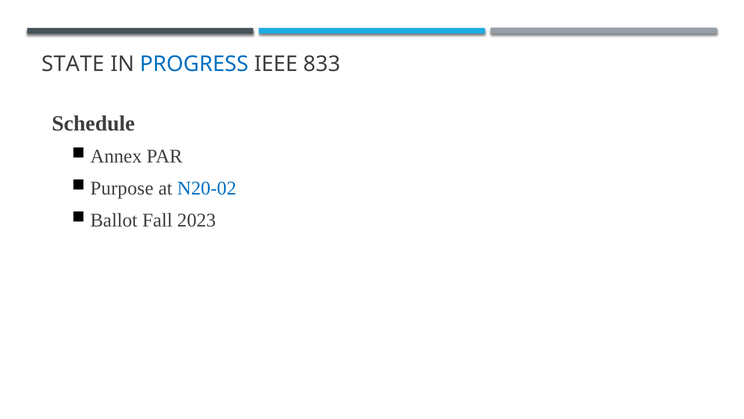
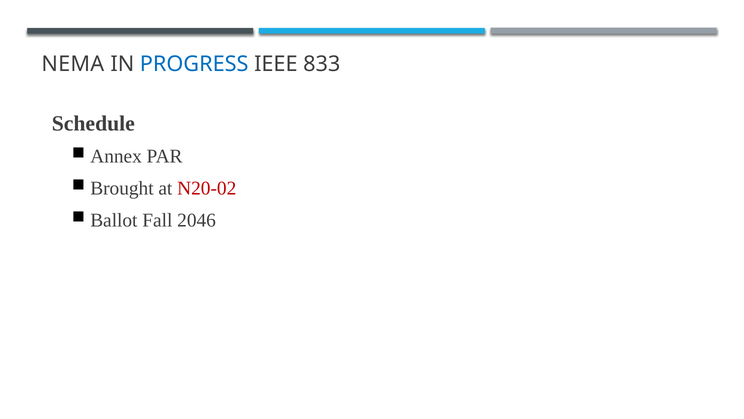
STATE: STATE -> NEMA
Purpose: Purpose -> Brought
N20-02 colour: blue -> red
2023: 2023 -> 2046
